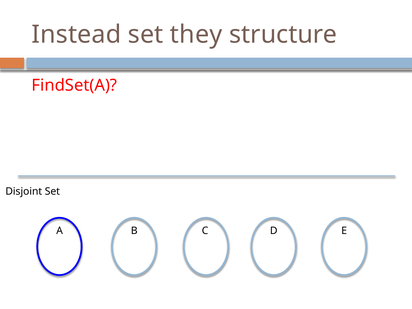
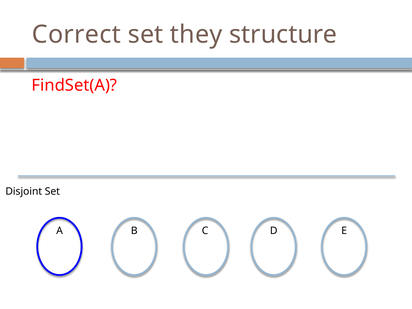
Instead: Instead -> Correct
